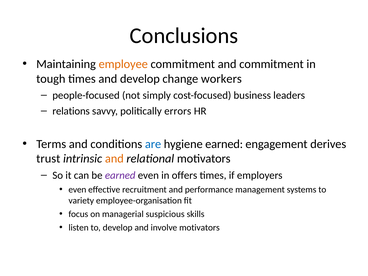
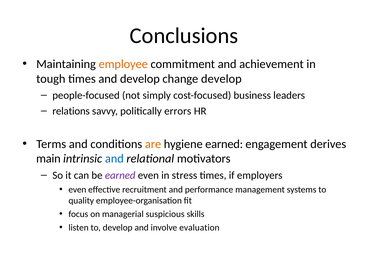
and commitment: commitment -> achievement
change workers: workers -> develop
are colour: blue -> orange
trust: trust -> main
and at (114, 159) colour: orange -> blue
offers: offers -> stress
variety: variety -> quality
involve motivators: motivators -> evaluation
